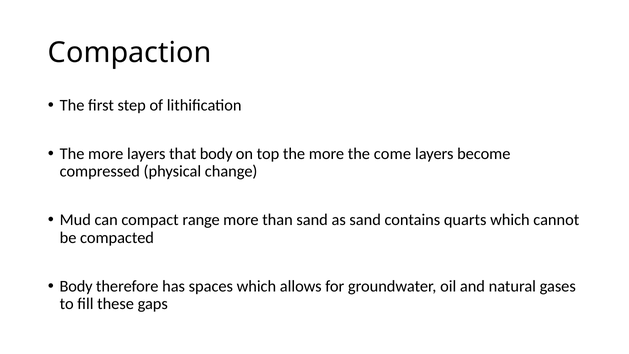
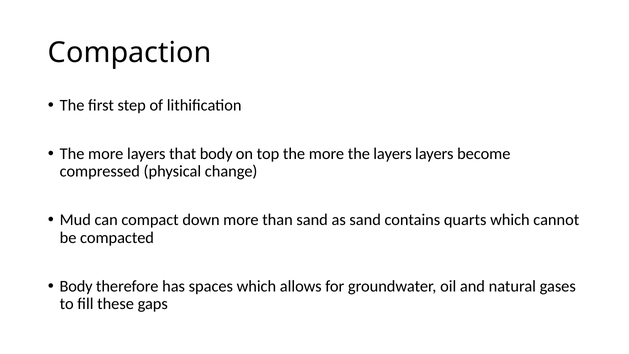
the come: come -> layers
range: range -> down
